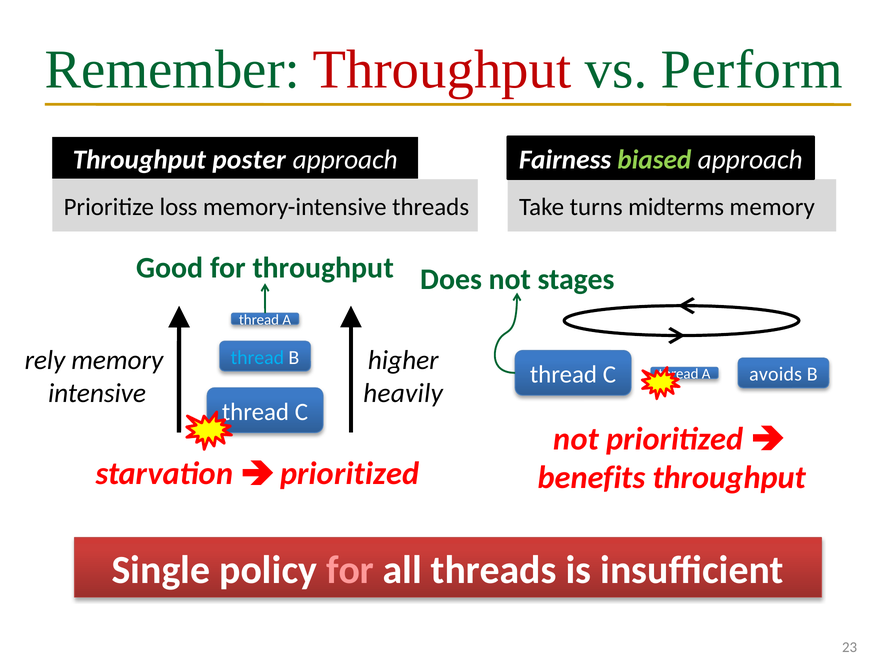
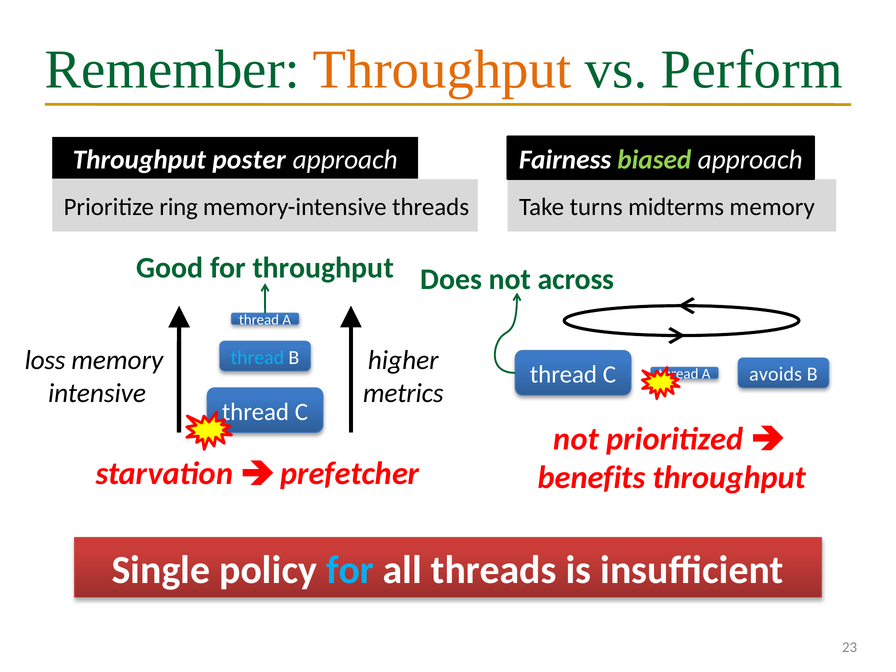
Throughput at (442, 70) colour: red -> orange
loss: loss -> ring
stages: stages -> across
rely: rely -> loss
heavily: heavily -> metrics
prioritized at (350, 474): prioritized -> prefetcher
for at (350, 570) colour: pink -> light blue
